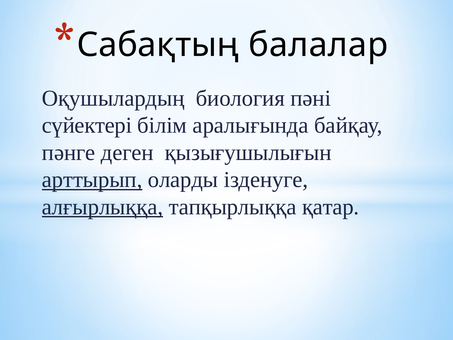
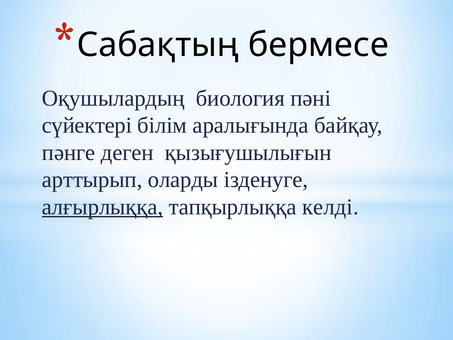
балалар: балалар -> бермесе
арттырып underline: present -> none
қатар: қатар -> келді
